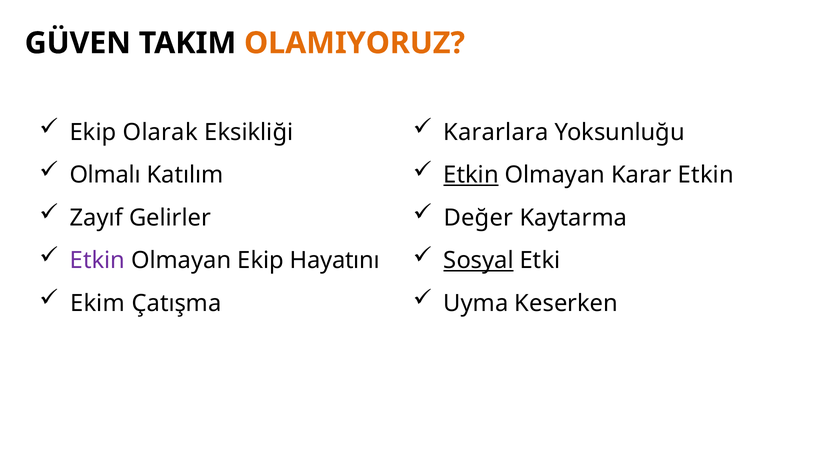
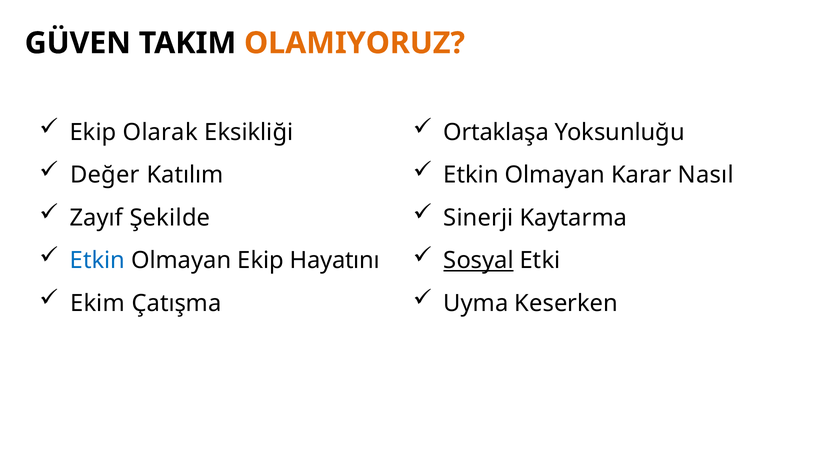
Kararlara: Kararlara -> Ortaklaşa
Olmalı: Olmalı -> Değer
Etkin at (471, 175) underline: present -> none
Karar Etkin: Etkin -> Nasıl
Gelirler: Gelirler -> Şekilde
Değer: Değer -> Sinerji
Etkin at (97, 261) colour: purple -> blue
